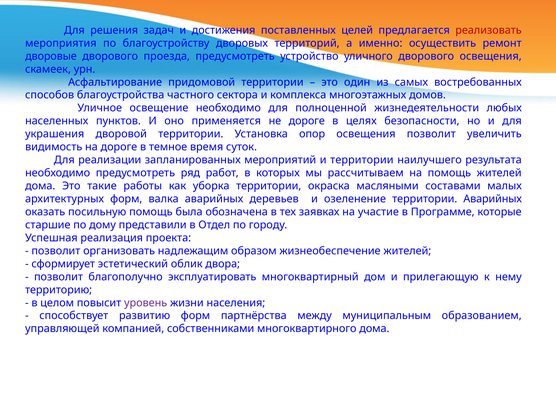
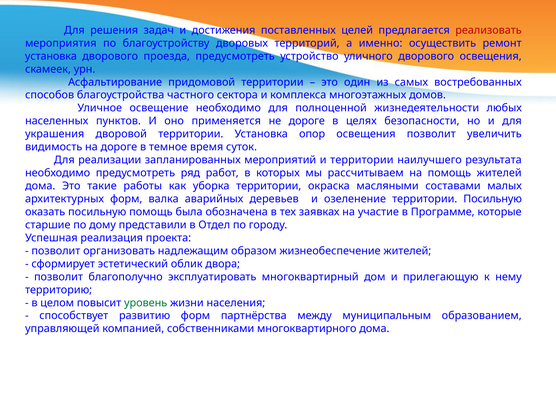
дворовые at (51, 56): дворовые -> установка
территории Аварийных: Аварийных -> Посильную
уровень colour: purple -> green
